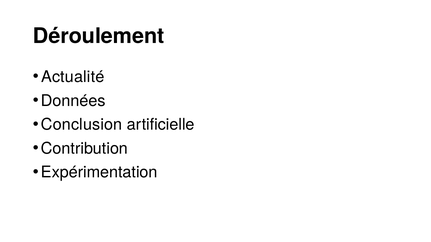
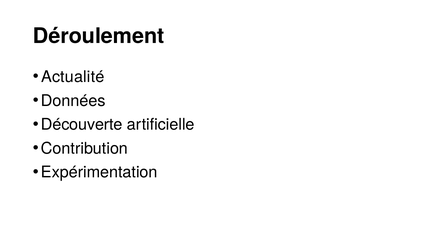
Conclusion: Conclusion -> Découverte
